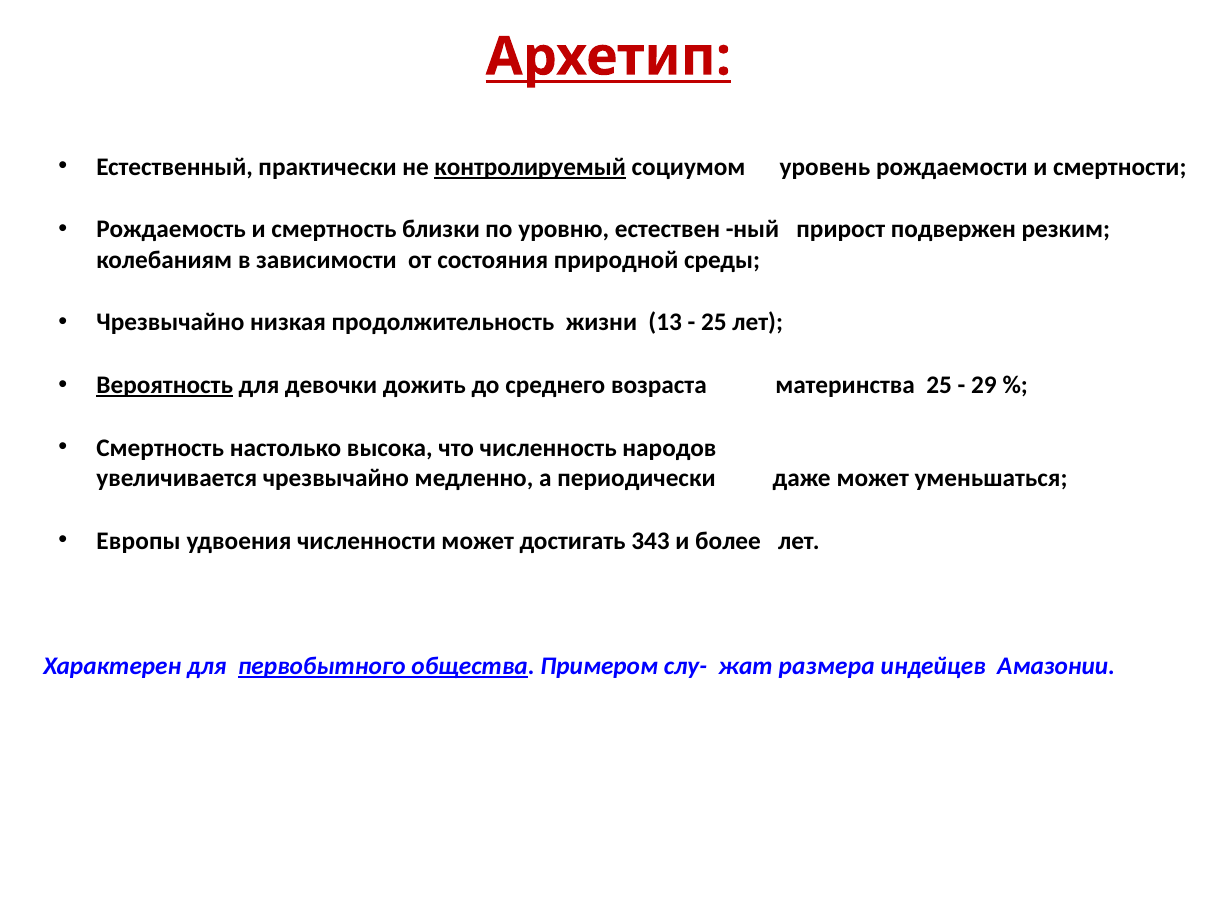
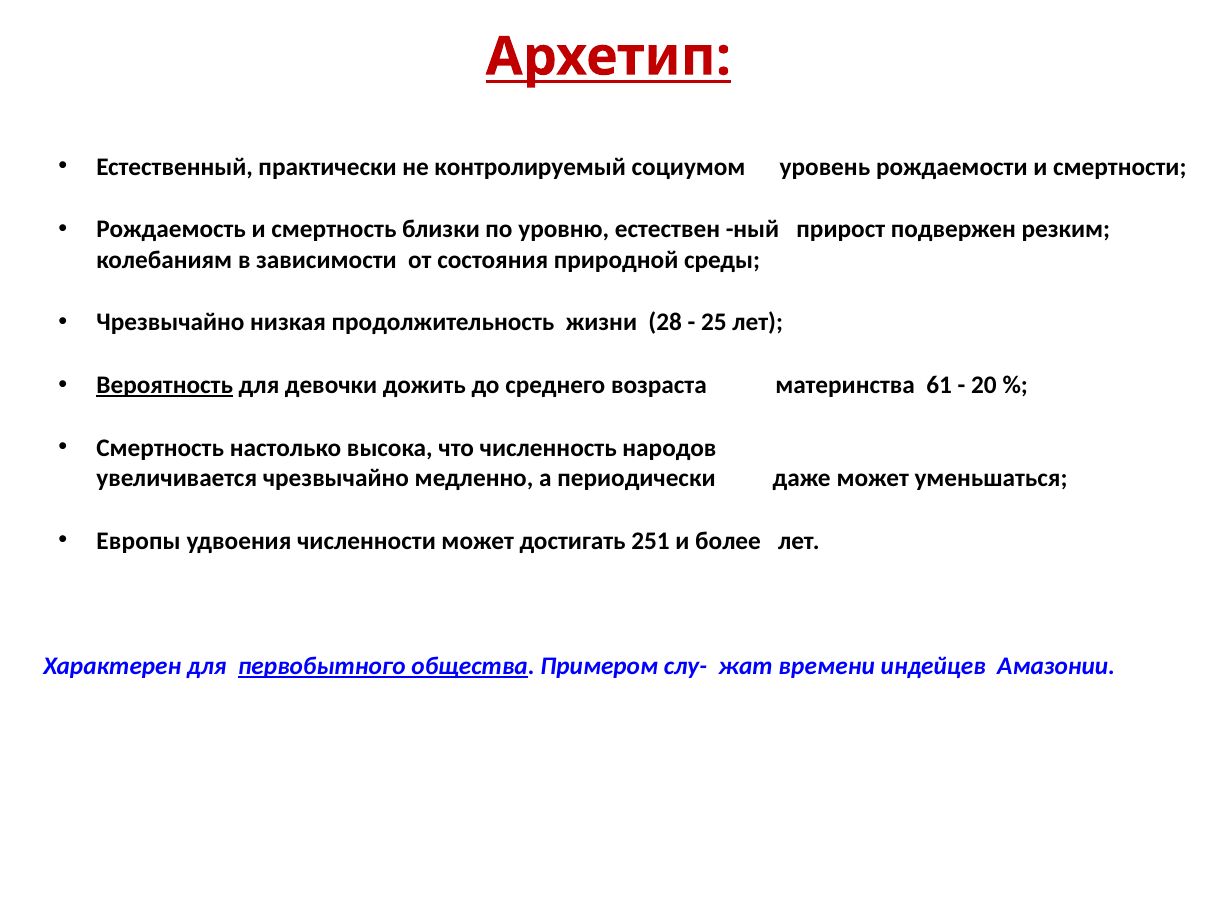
контролируемый underline: present -> none
13: 13 -> 28
материнства 25: 25 -> 61
29: 29 -> 20
343: 343 -> 251
размера: размера -> времени
